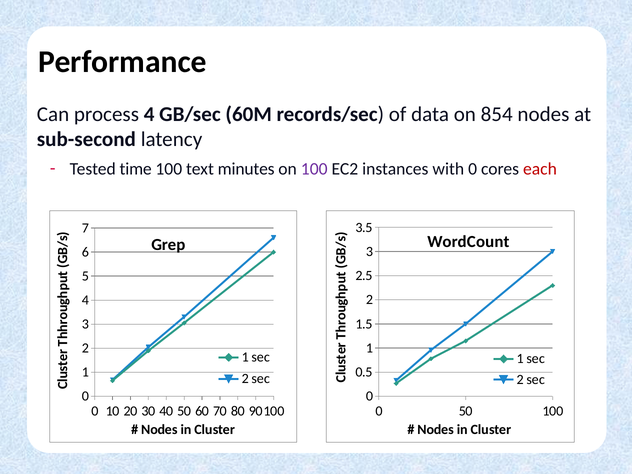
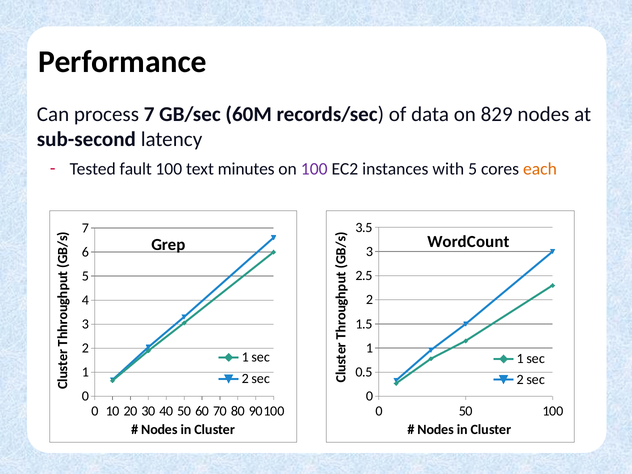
process 4: 4 -> 7
854: 854 -> 829
time: time -> fault
with 0: 0 -> 5
each colour: red -> orange
